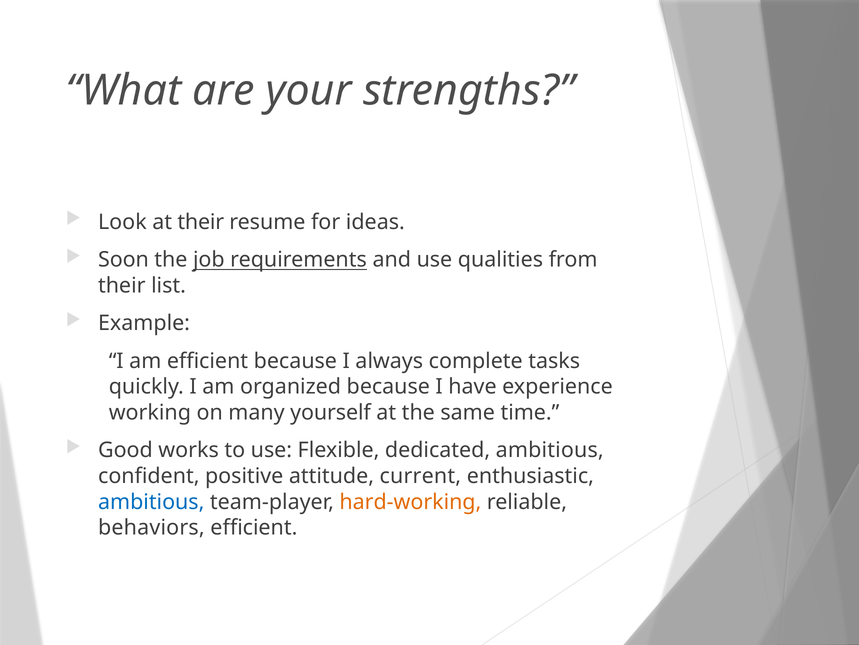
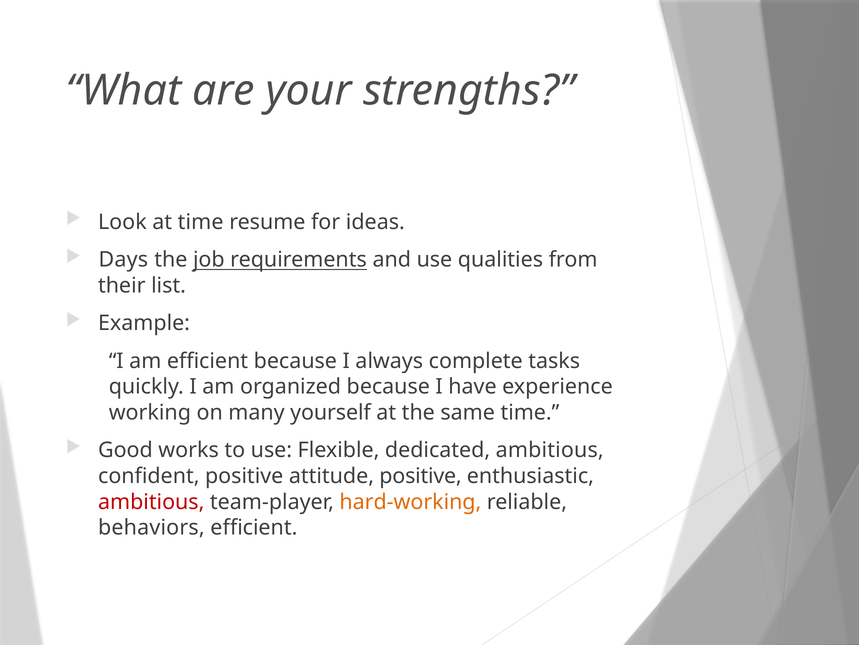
at their: their -> time
Soon: Soon -> Days
attitude current: current -> positive
ambitious at (151, 501) colour: blue -> red
